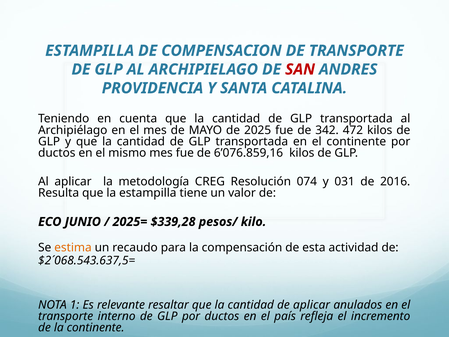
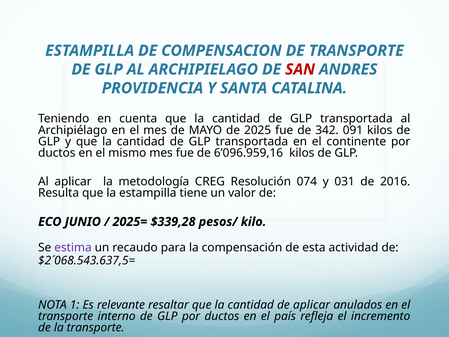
472: 472 -> 091
6’076.859,16: 6’076.859,16 -> 6’096.959,16
estima colour: orange -> purple
la continente: continente -> transporte
